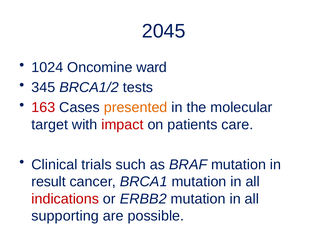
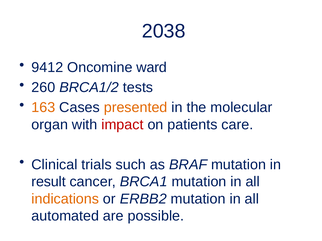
2045: 2045 -> 2038
1024: 1024 -> 9412
345: 345 -> 260
163 colour: red -> orange
target: target -> organ
indications colour: red -> orange
supporting: supporting -> automated
